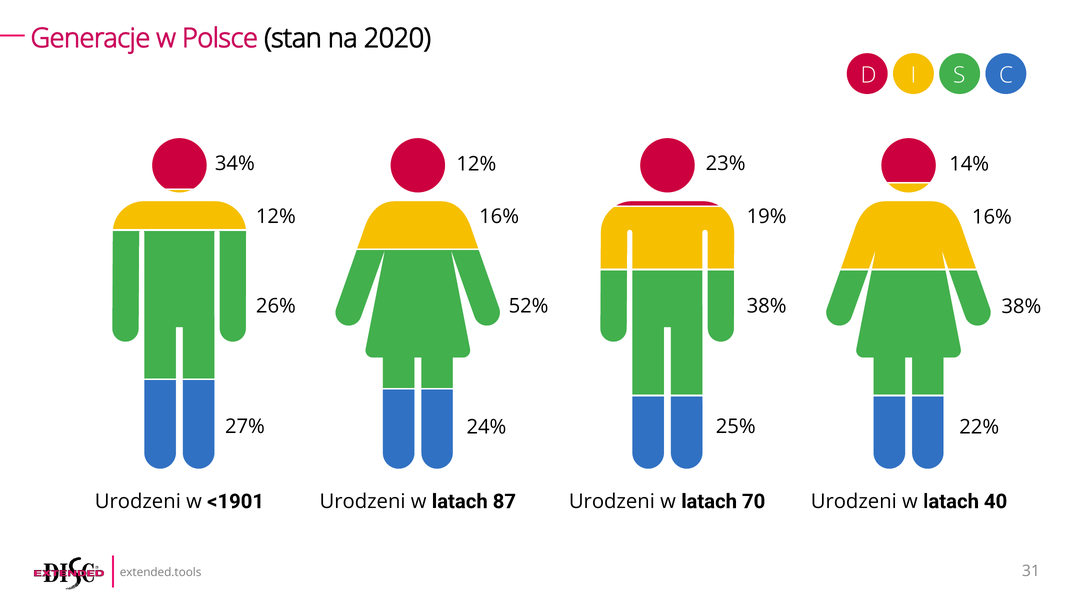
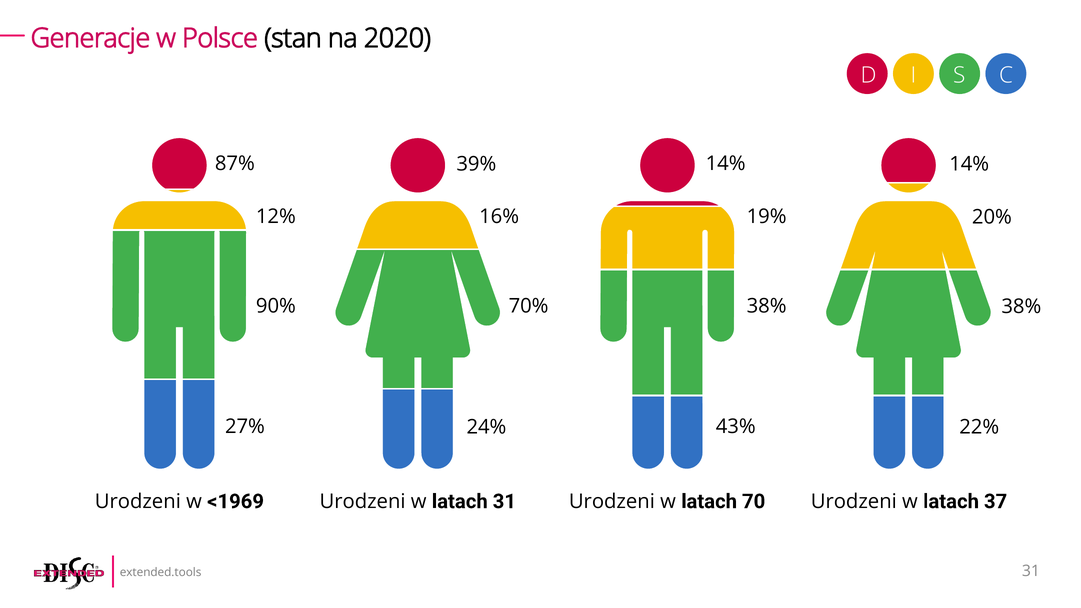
34%: 34% -> 87%
23% at (726, 164): 23% -> 14%
12% at (476, 164): 12% -> 39%
16% at (992, 217): 16% -> 20%
26%: 26% -> 90%
52%: 52% -> 70%
25%: 25% -> 43%
<1901: <1901 -> <1969
latach 87: 87 -> 31
40: 40 -> 37
